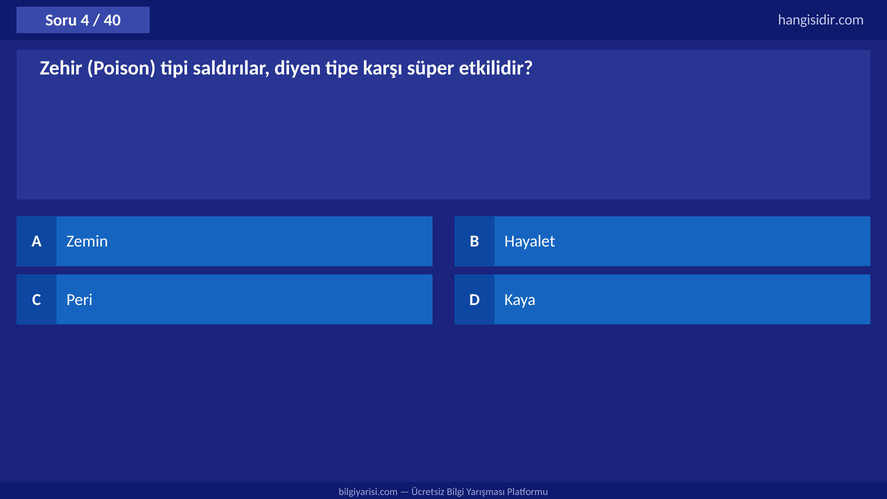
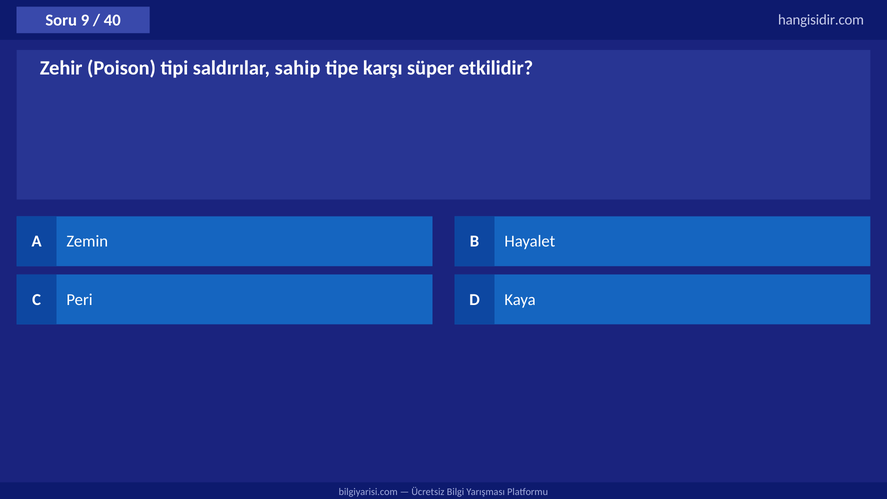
4: 4 -> 9
diyen: diyen -> sahip
